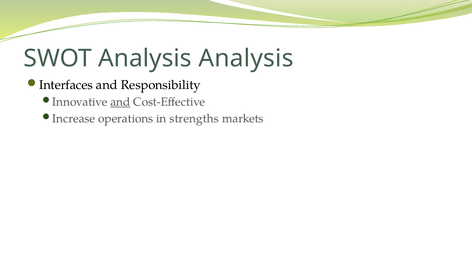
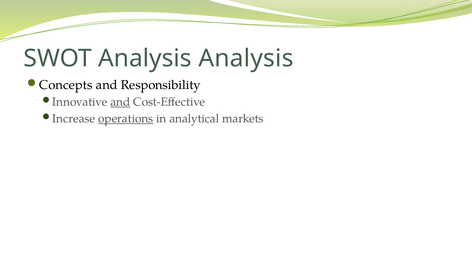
Interfaces: Interfaces -> Concepts
operations underline: none -> present
strengths: strengths -> analytical
